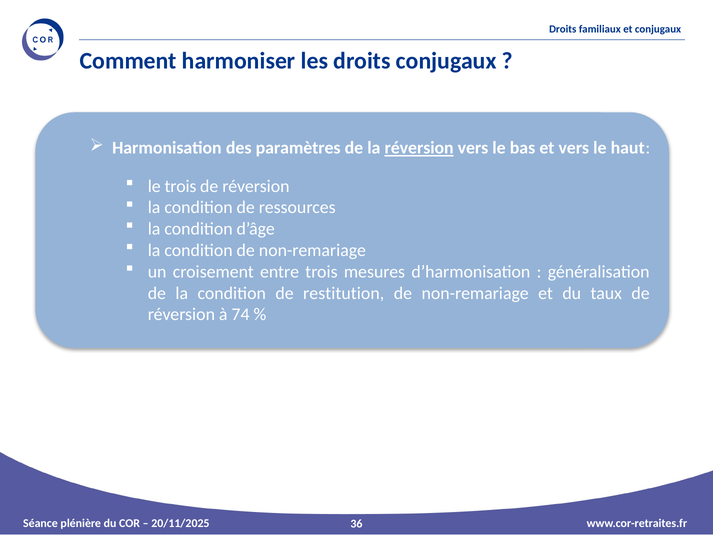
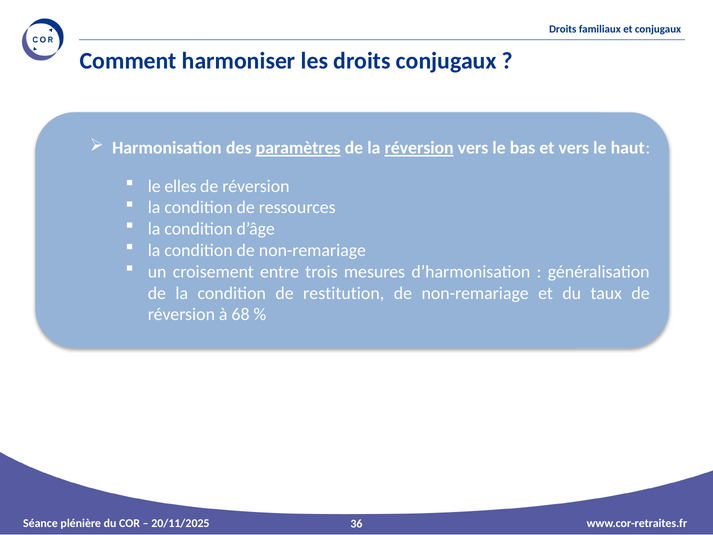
paramètres underline: none -> present
le trois: trois -> elles
74: 74 -> 68
